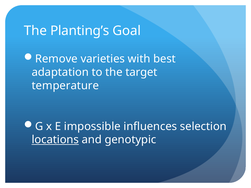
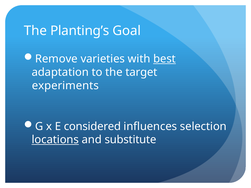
best underline: none -> present
temperature: temperature -> experiments
impossible: impossible -> considered
genotypic: genotypic -> substitute
